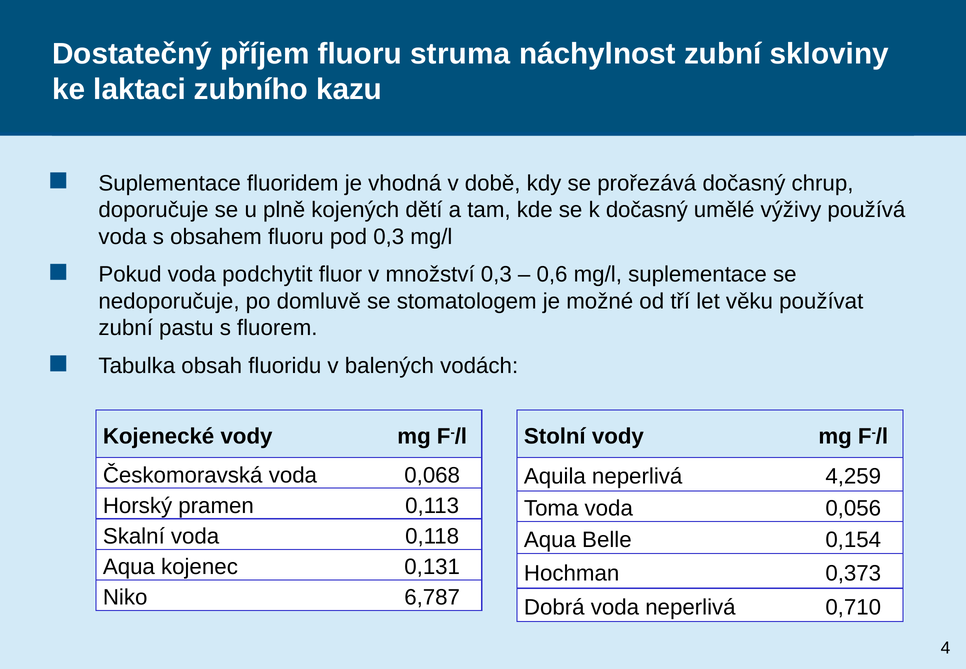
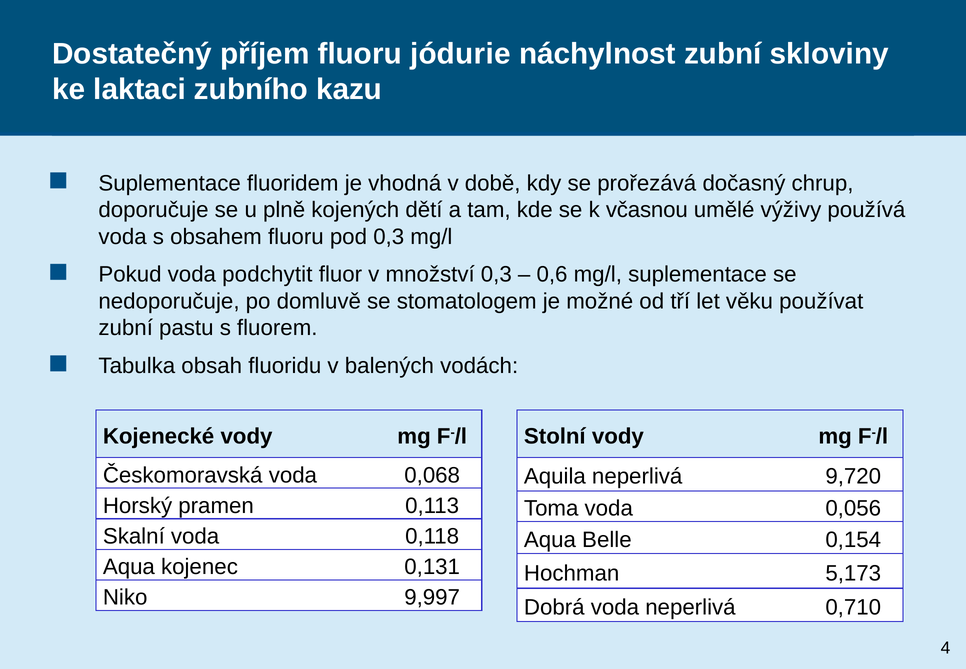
struma: struma -> jódurie
k dočasný: dočasný -> včasnou
4,259: 4,259 -> 9,720
0,373: 0,373 -> 5,173
6,787: 6,787 -> 9,997
